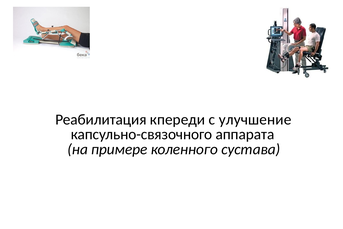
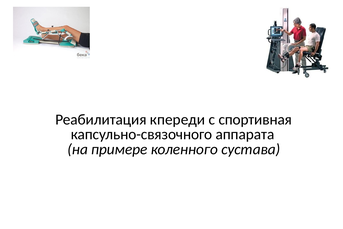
улучшение: улучшение -> спортивная
